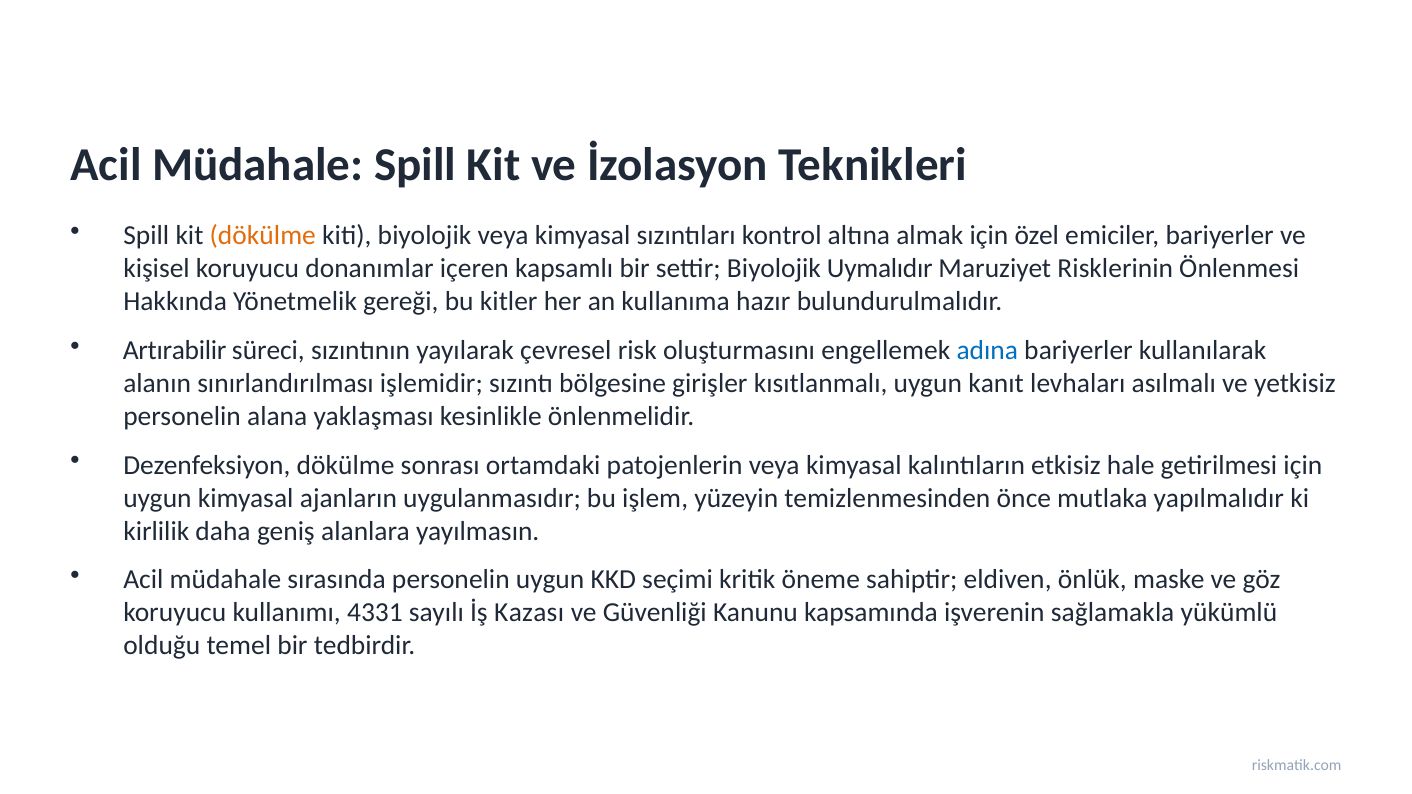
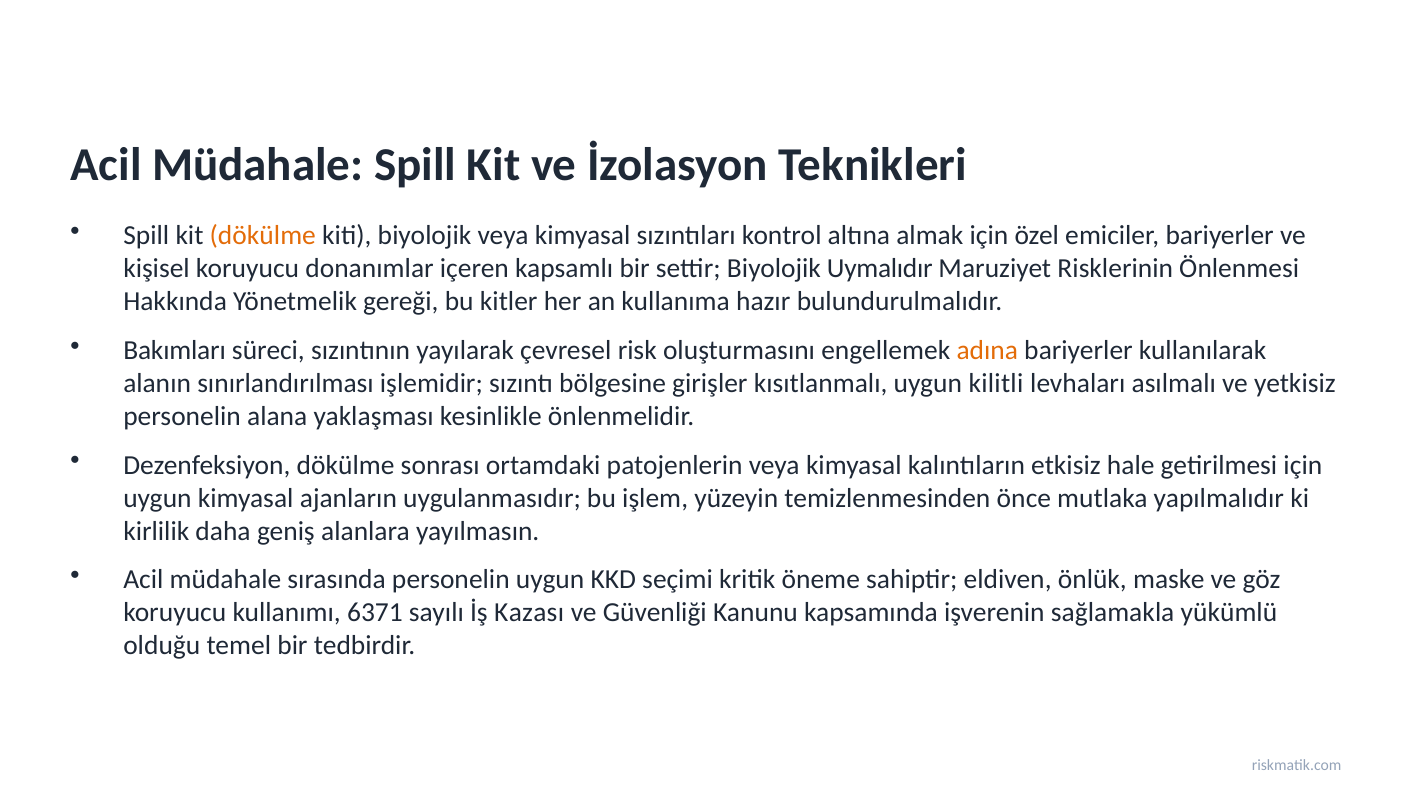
Artırabilir: Artırabilir -> Bakımları
adına colour: blue -> orange
kanıt: kanıt -> kilitli
4331: 4331 -> 6371
